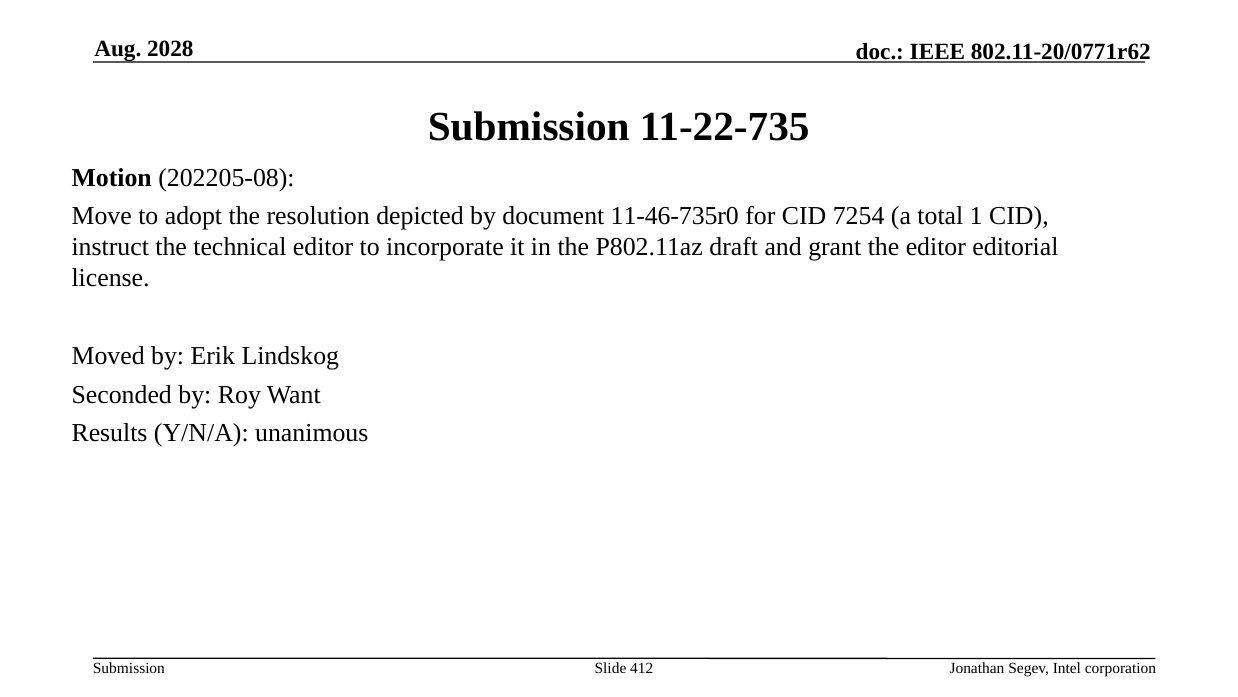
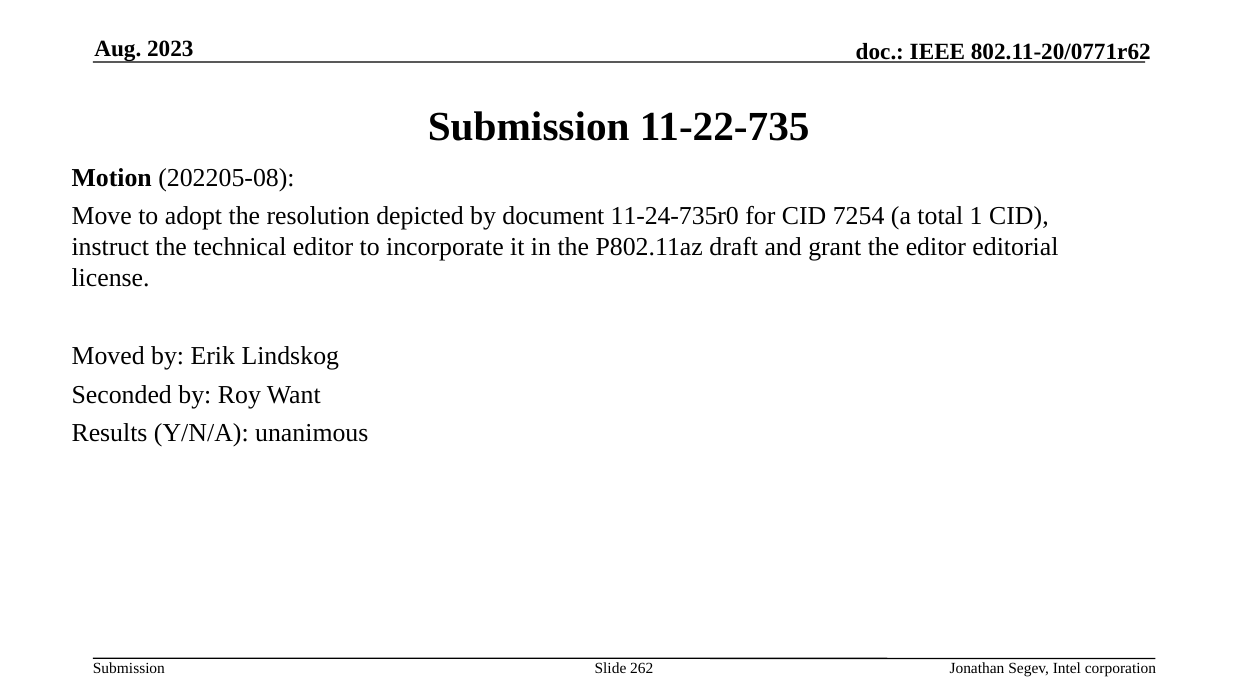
2028: 2028 -> 2023
11-46-735r0: 11-46-735r0 -> 11-24-735r0
412: 412 -> 262
